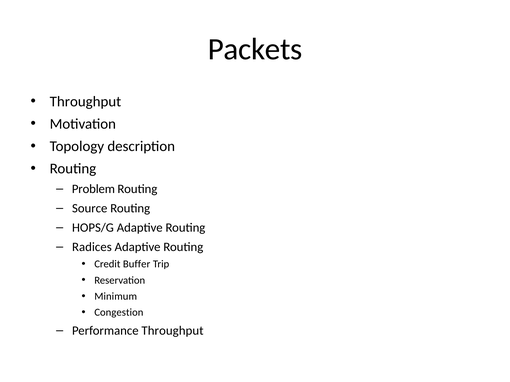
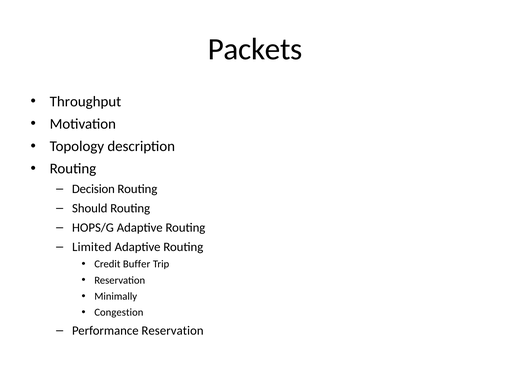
Problem: Problem -> Decision
Source: Source -> Should
Radices: Radices -> Limited
Minimum: Minimum -> Minimally
Performance Throughput: Throughput -> Reservation
